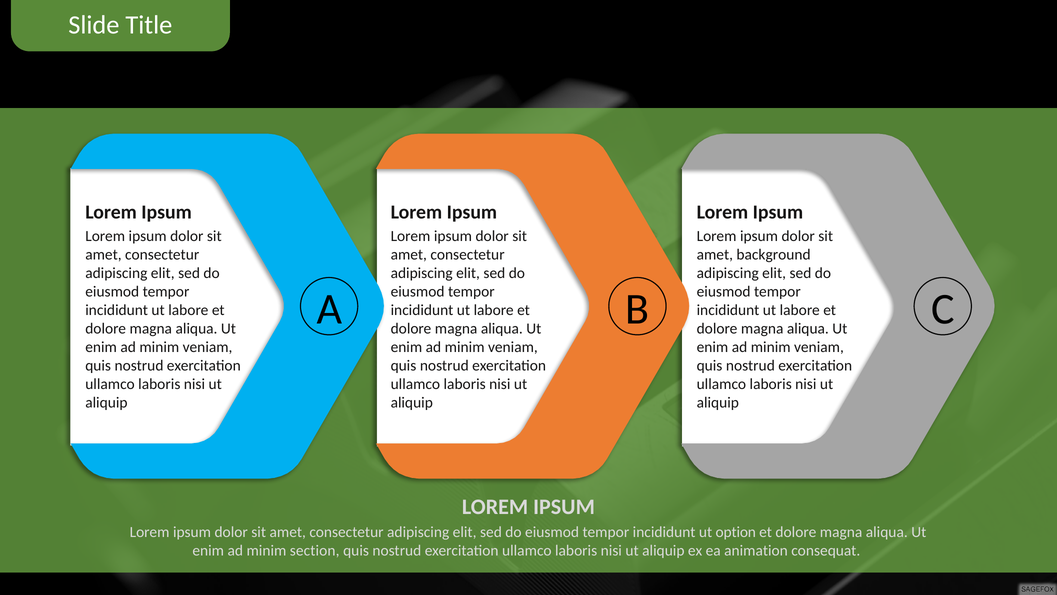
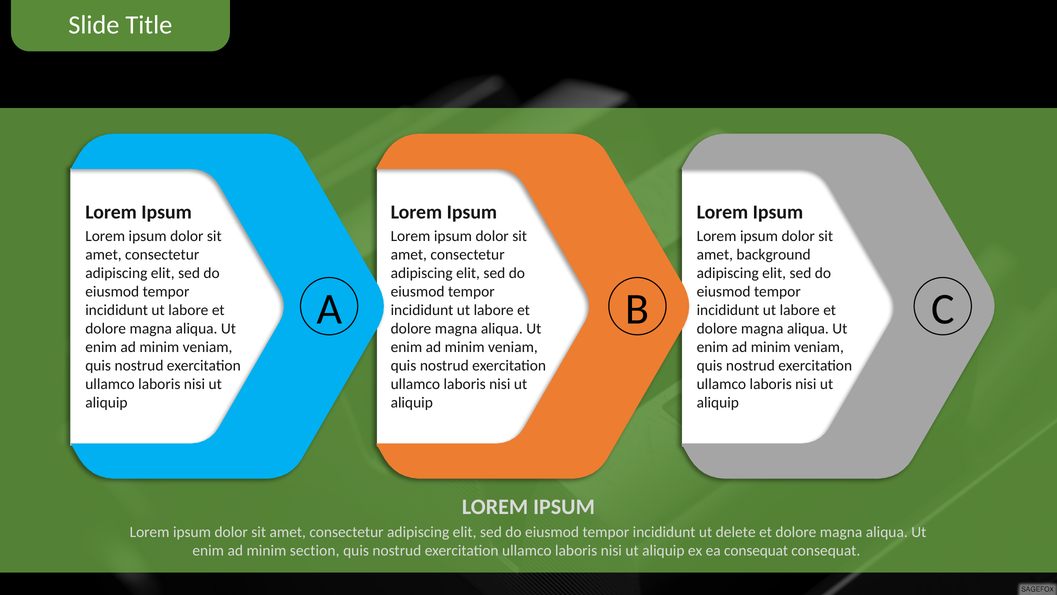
option: option -> delete
ea animation: animation -> consequat
